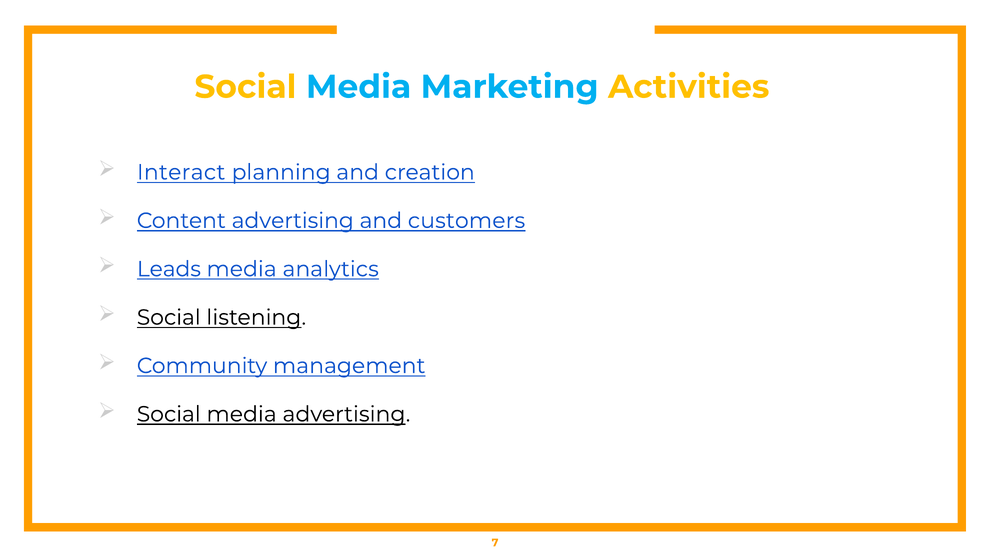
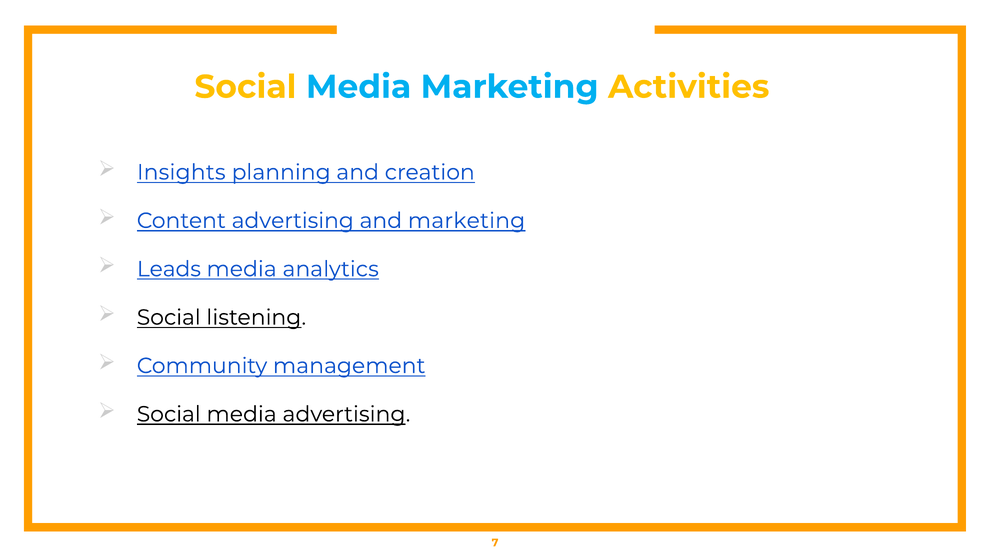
Interact: Interact -> Insights
and customers: customers -> marketing
